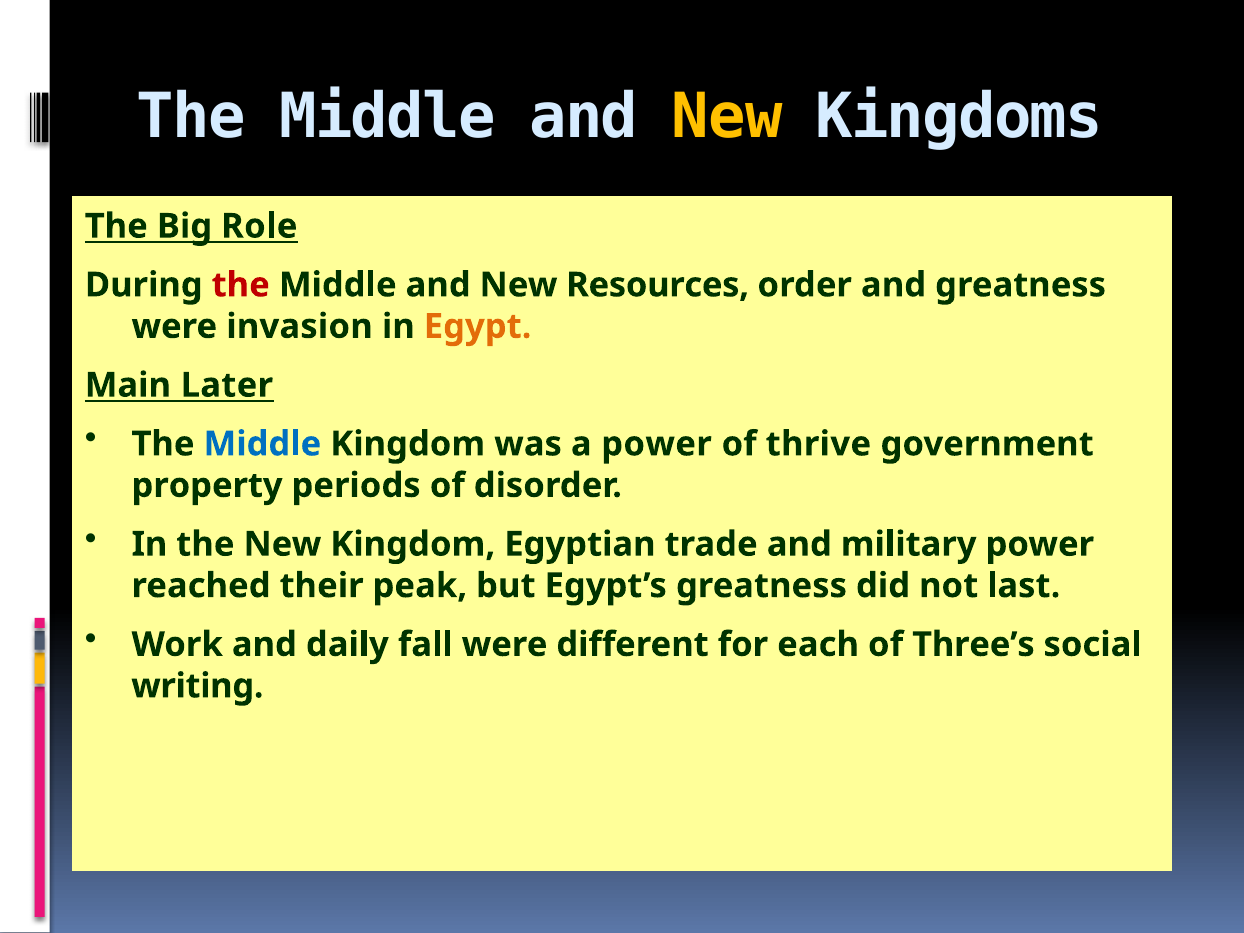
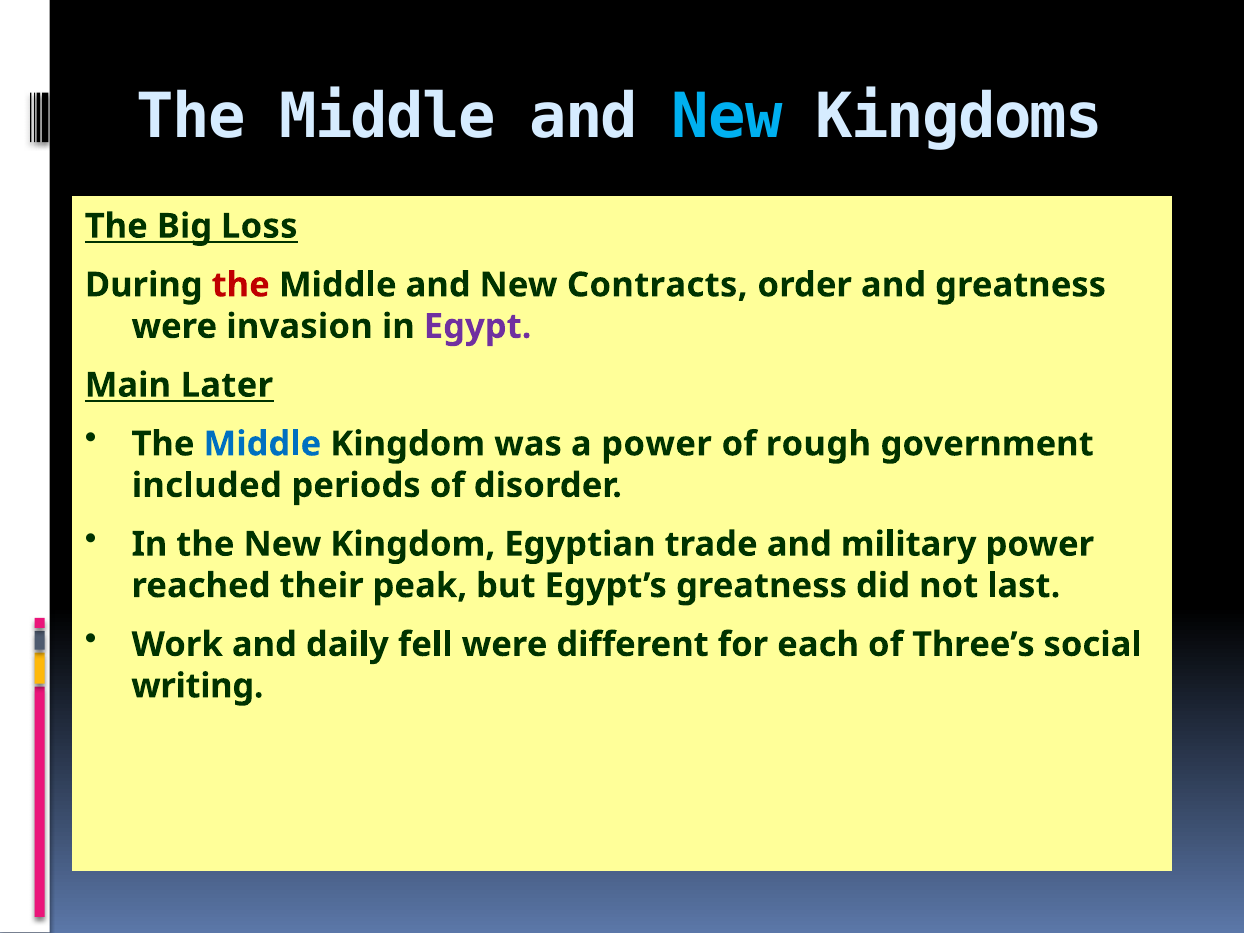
New at (727, 117) colour: yellow -> light blue
Role: Role -> Loss
Resources: Resources -> Contracts
Egypt colour: orange -> purple
thrive: thrive -> rough
property: property -> included
fall: fall -> fell
